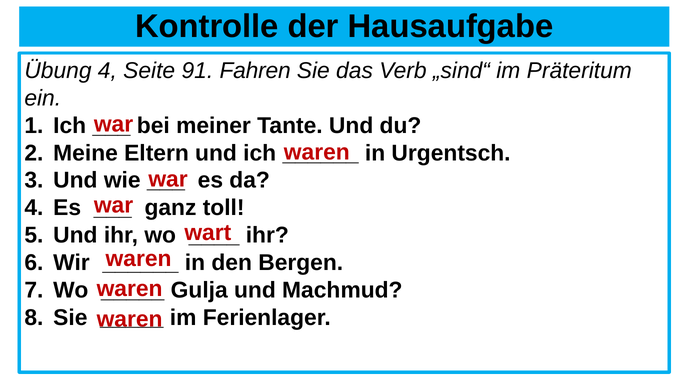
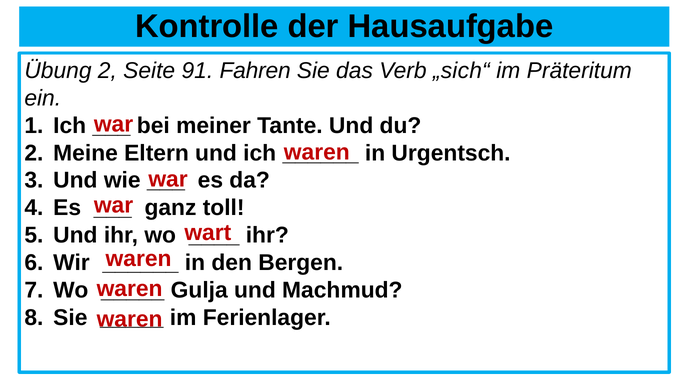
Übung 4: 4 -> 2
„sind“: „sind“ -> „sich“
